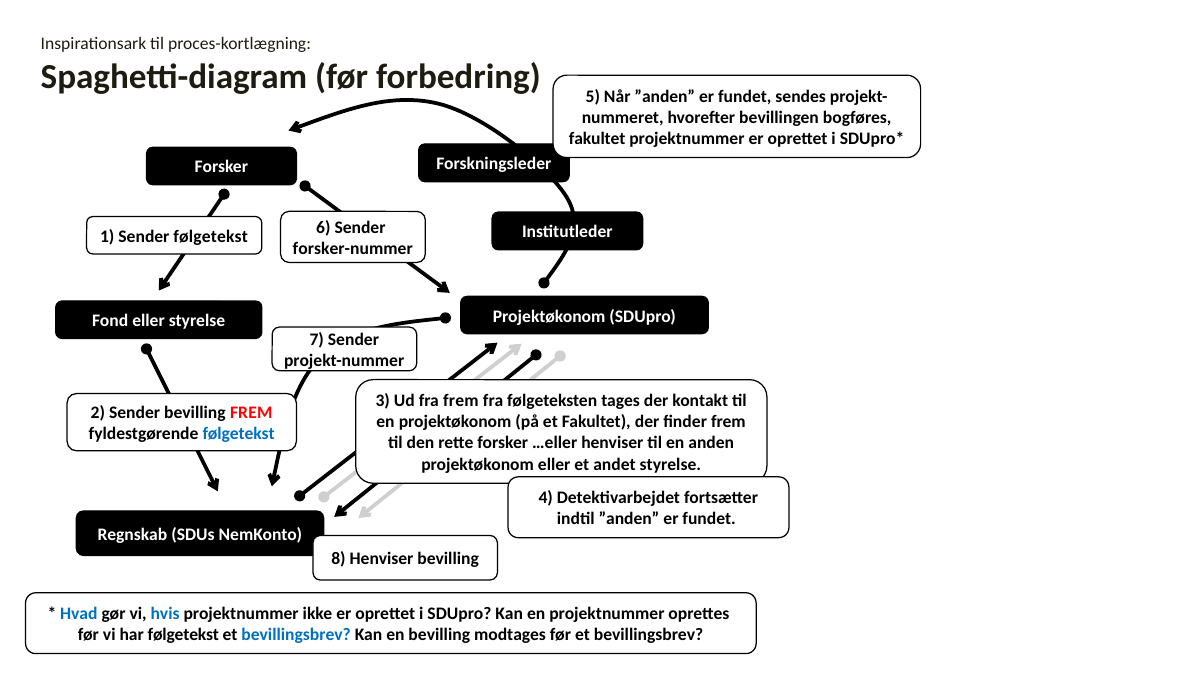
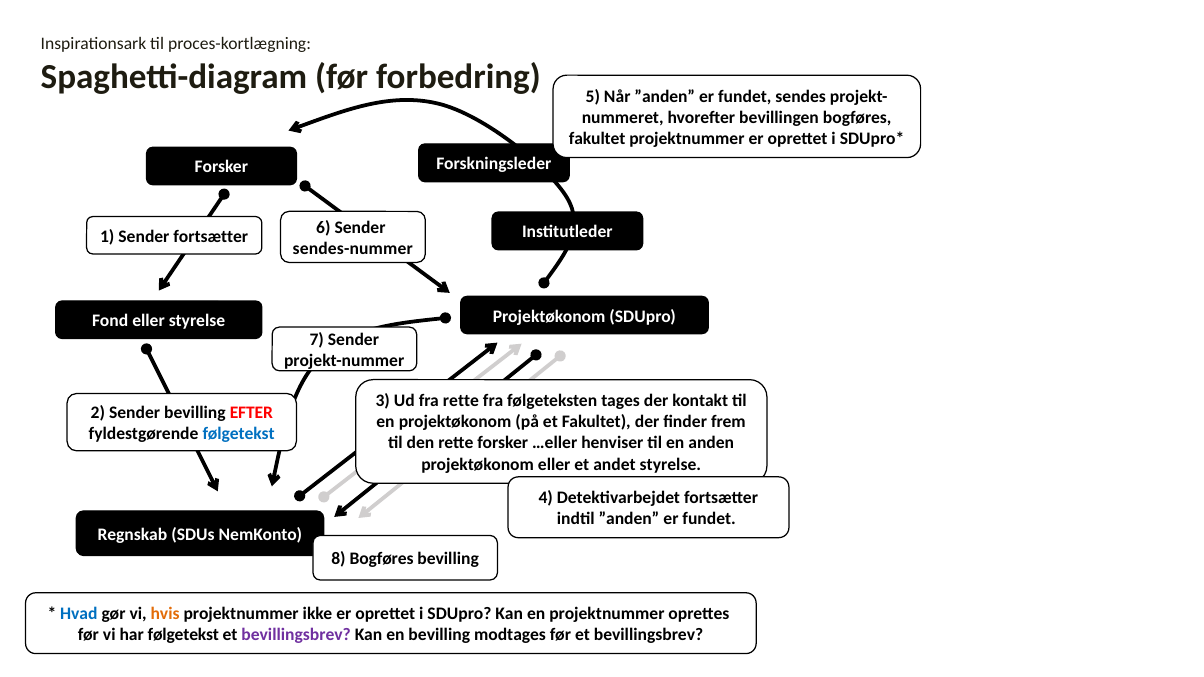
Sender følgetekst: følgetekst -> fortsætter
forsker-nummer: forsker-nummer -> sendes-nummer
frem at (461, 401): frem -> rette
bevilling FREM: FREM -> EFTER
8 Henviser: Henviser -> Bogføres
hvis colour: blue -> orange
bevillingsbrev at (296, 635) colour: blue -> purple
